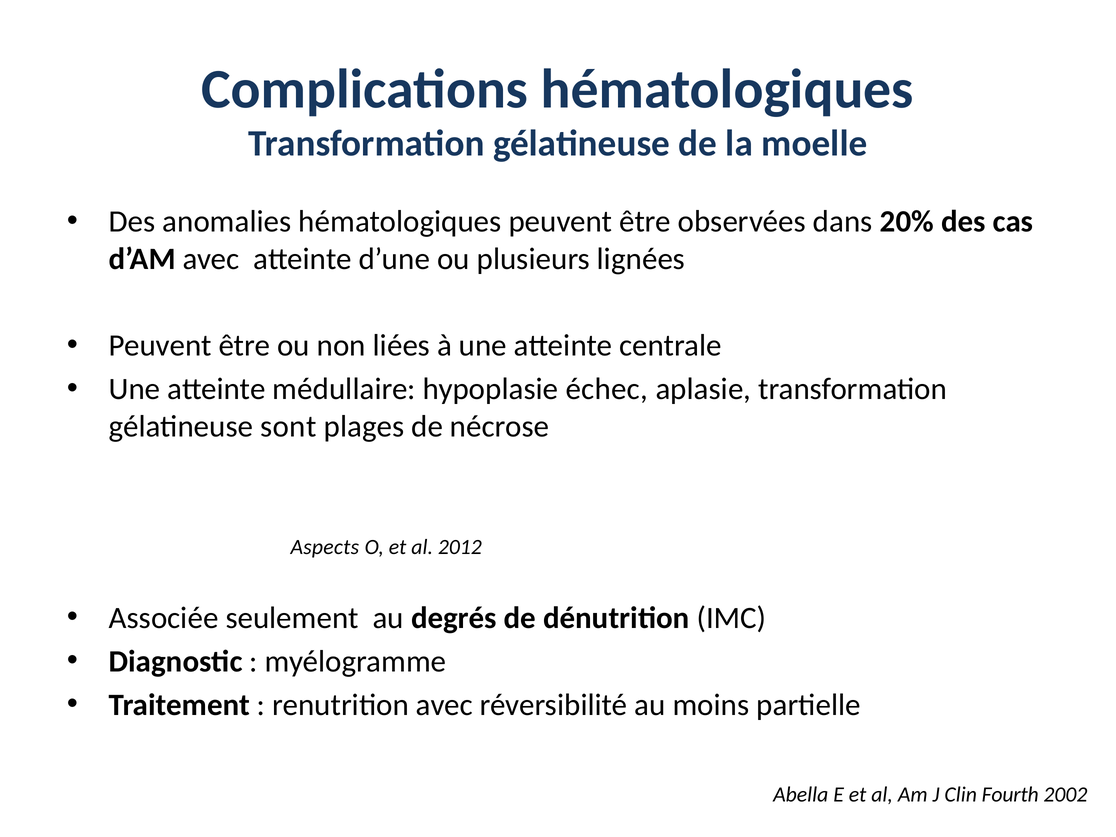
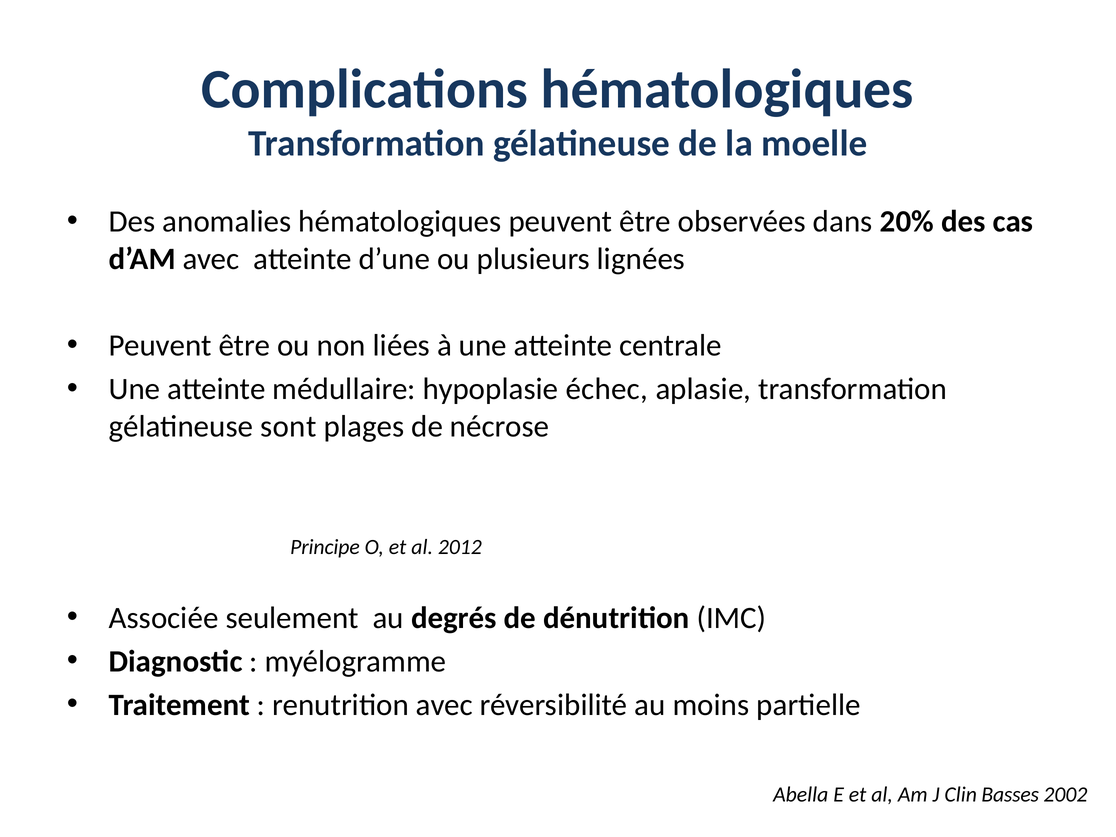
Aspects: Aspects -> Principe
Fourth: Fourth -> Basses
